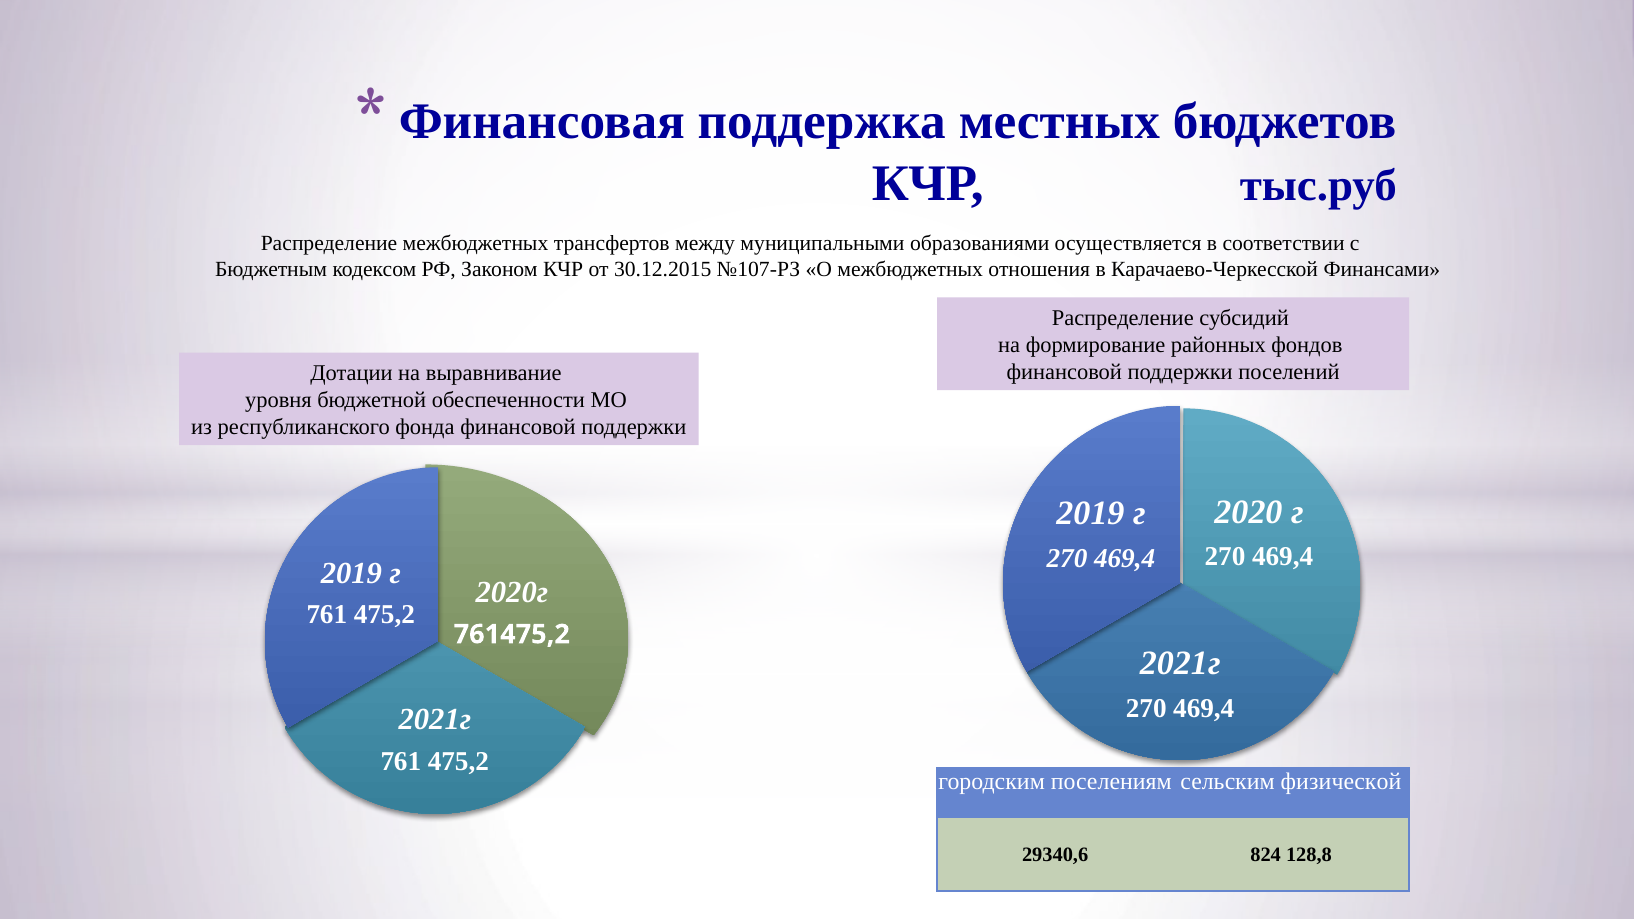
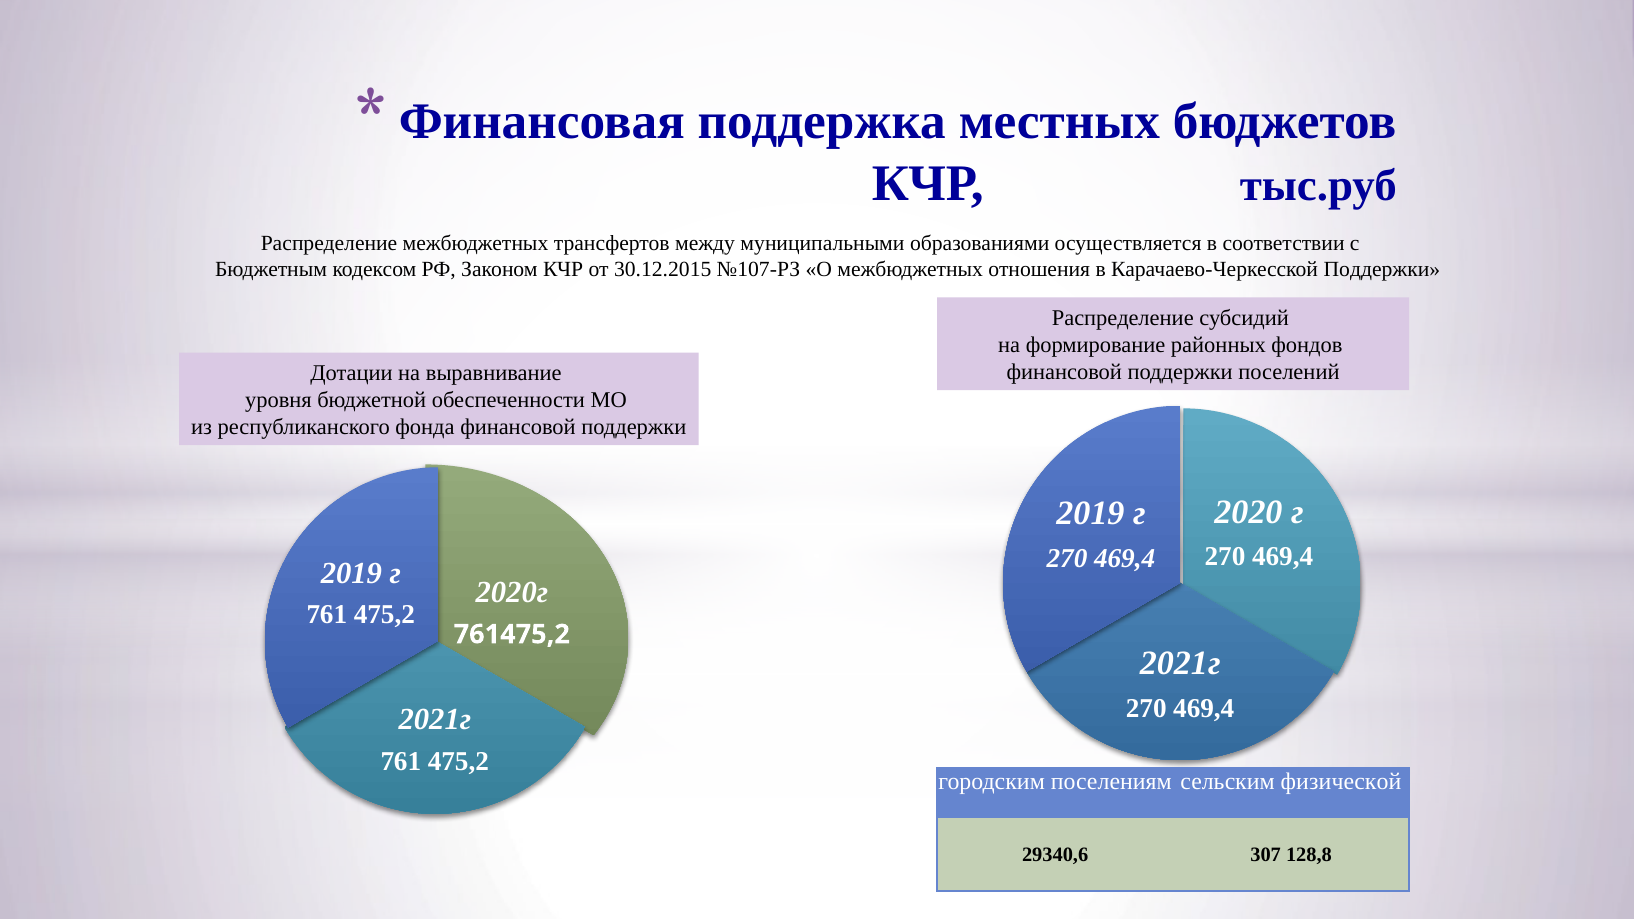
Карачаево-Черкесской Финансами: Финансами -> Поддержки
824: 824 -> 307
